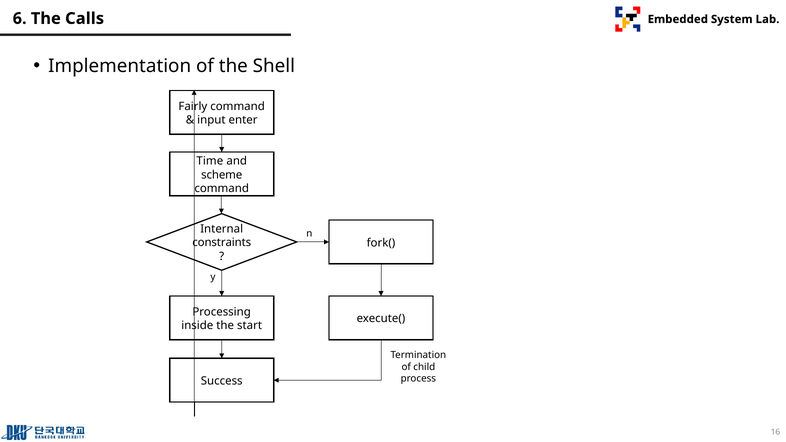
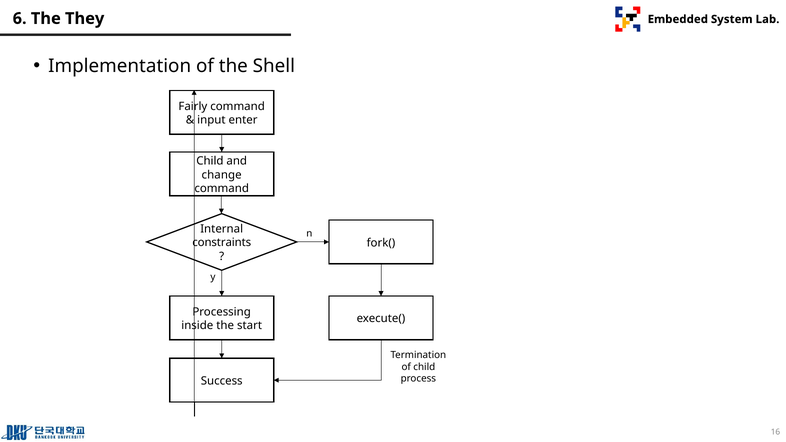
Calls: Calls -> They
Time at (210, 161): Time -> Child
scheme: scheme -> change
